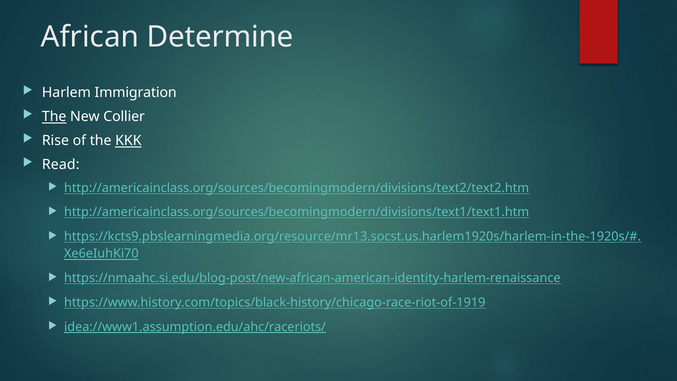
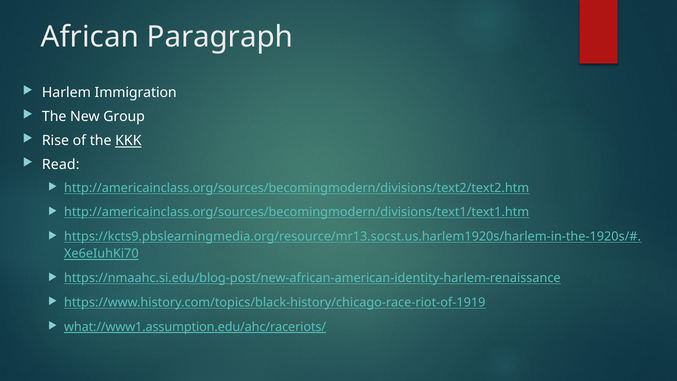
Determine: Determine -> Paragraph
The at (54, 117) underline: present -> none
Collier: Collier -> Group
idea://www1.assumption.edu/ahc/raceriots/: idea://www1.assumption.edu/ahc/raceriots/ -> what://www1.assumption.edu/ahc/raceriots/
